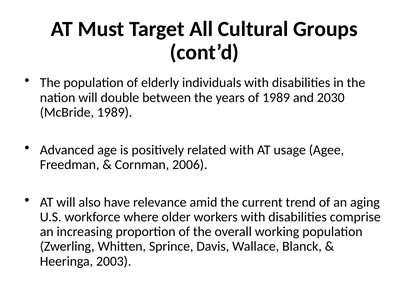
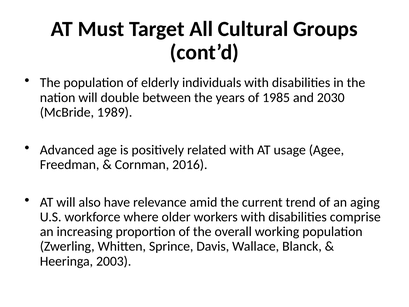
of 1989: 1989 -> 1985
2006: 2006 -> 2016
